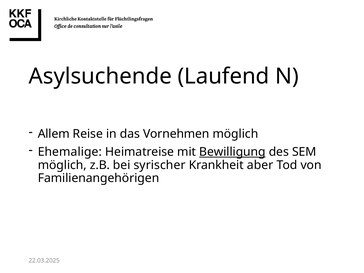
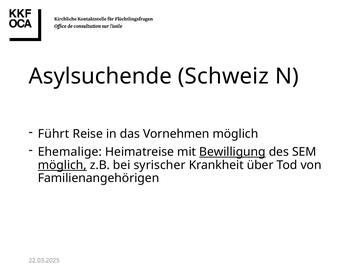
Laufend: Laufend -> Schweiz
Allem: Allem -> Führt
möglich at (62, 165) underline: none -> present
aber: aber -> über
